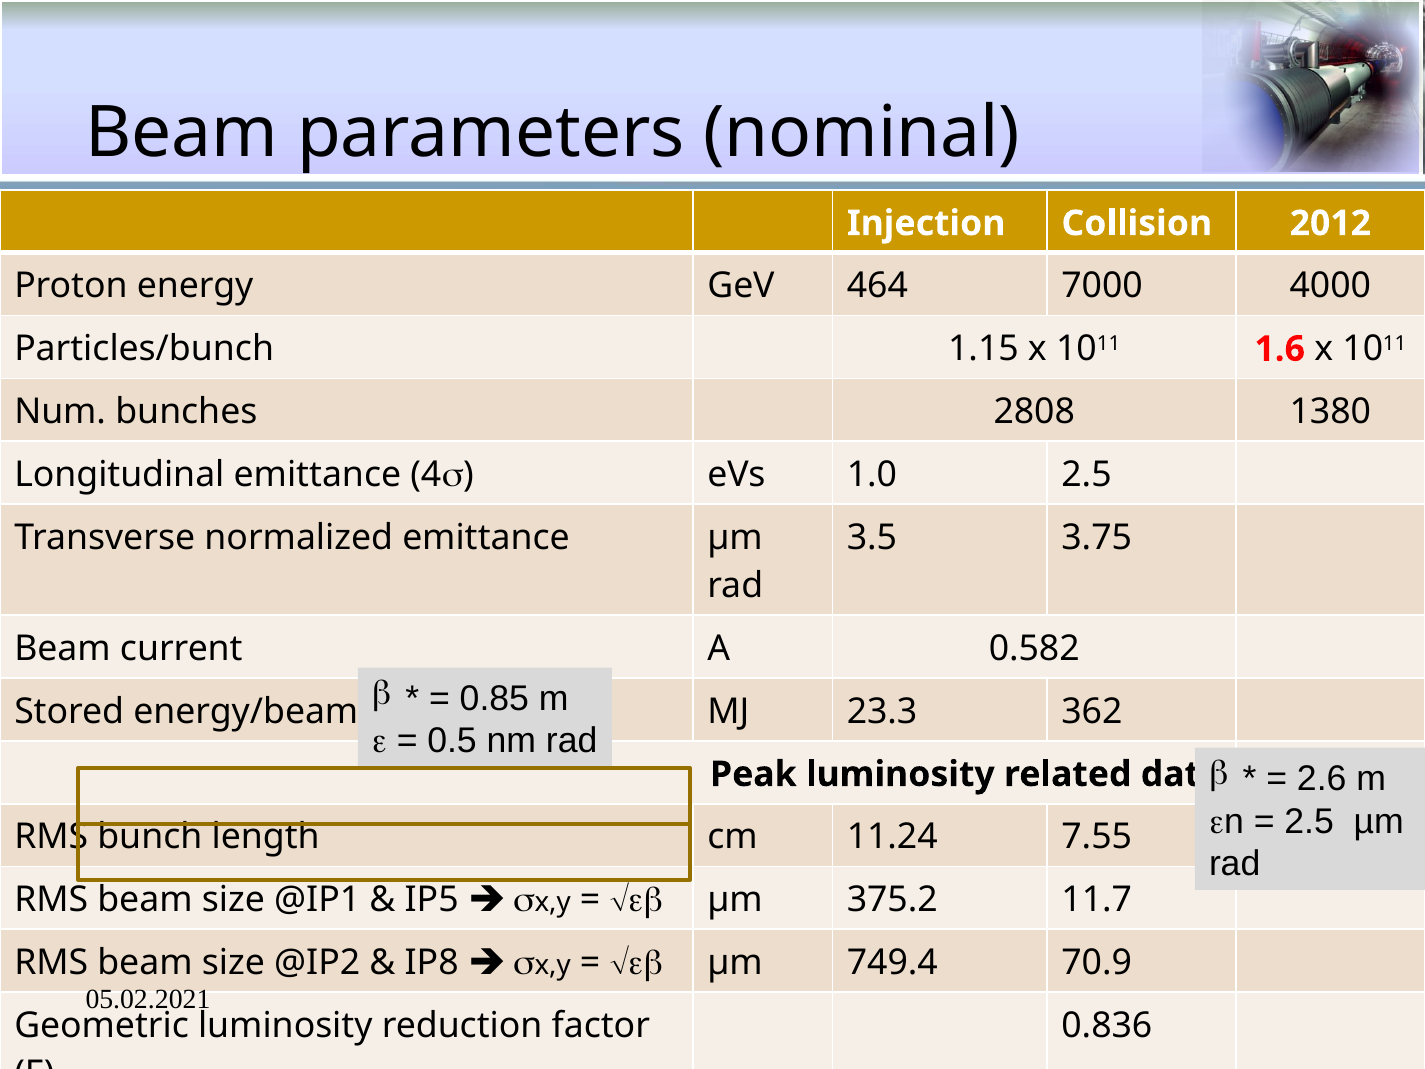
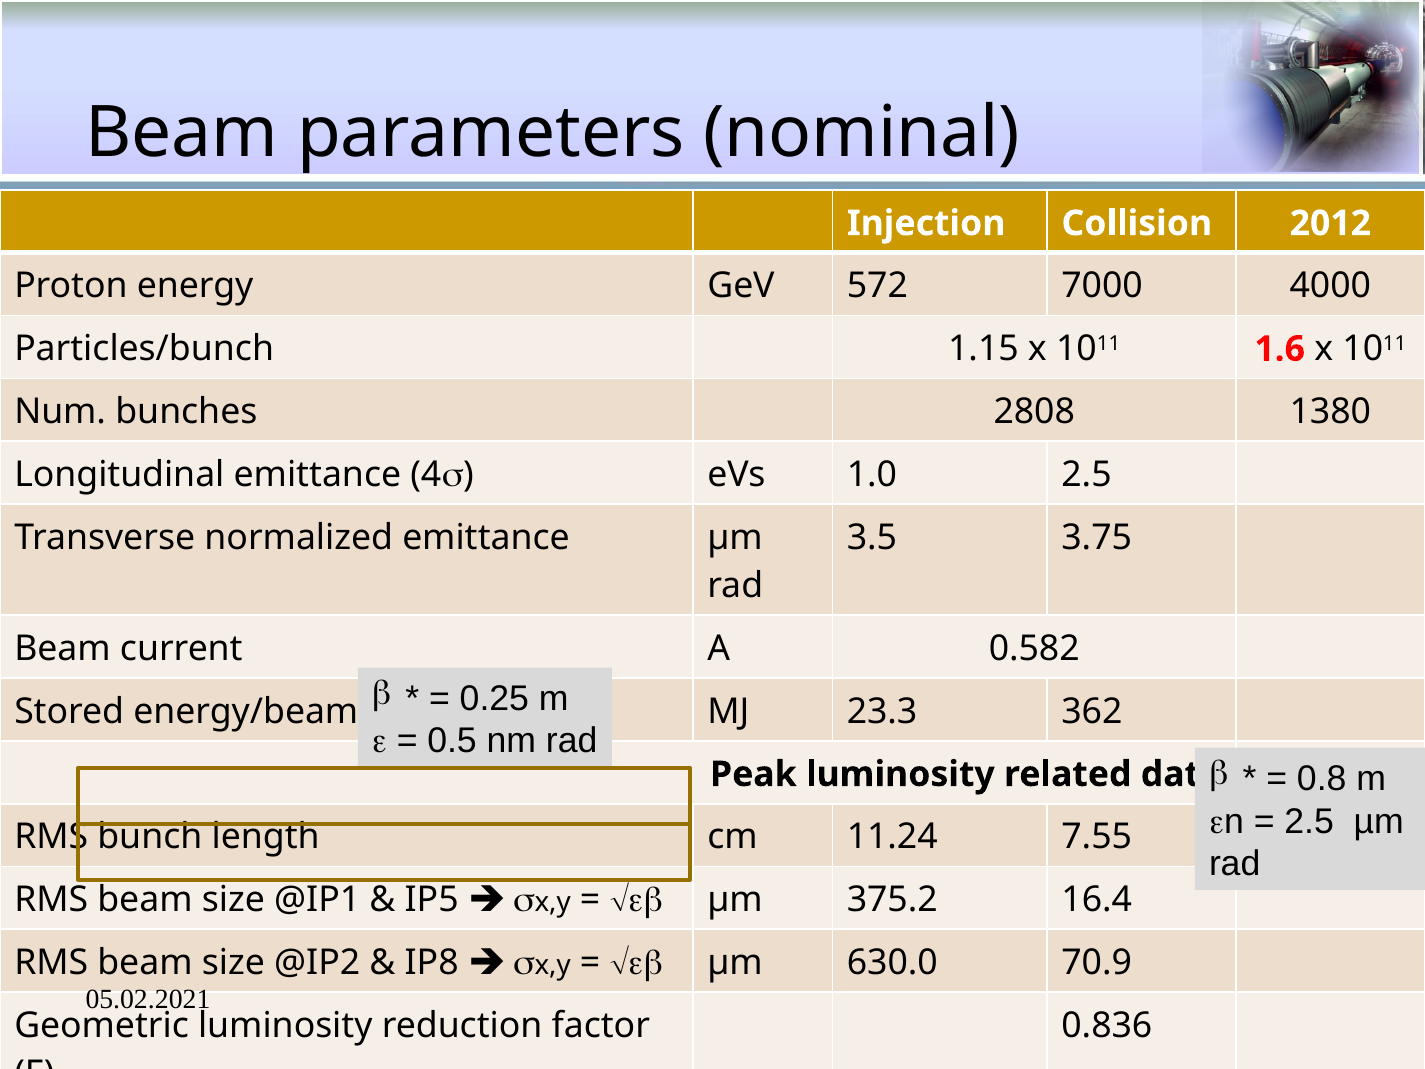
464: 464 -> 572
0.85: 0.85 -> 0.25
2.6: 2.6 -> 0.8
11.7: 11.7 -> 16.4
749.4: 749.4 -> 630.0
